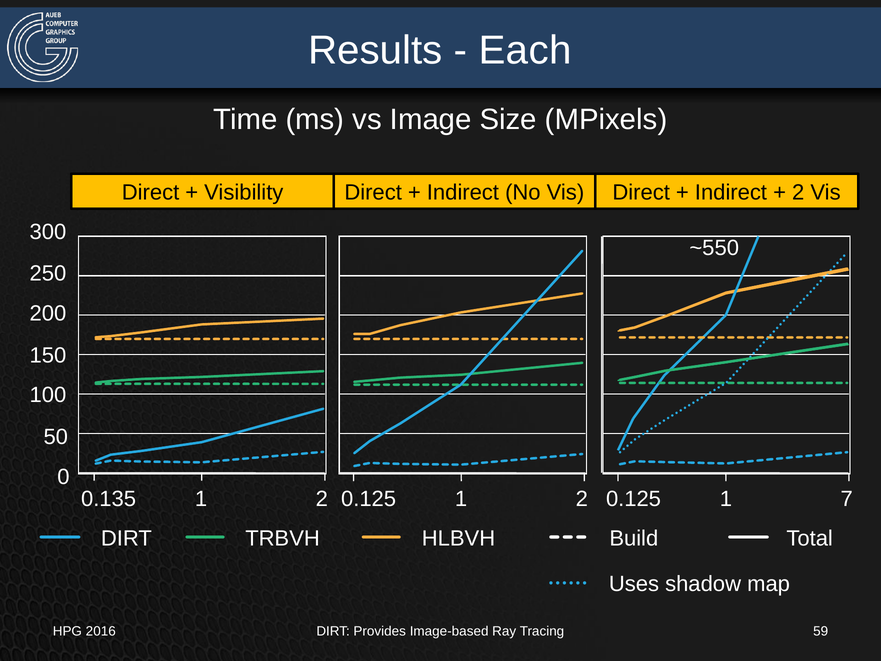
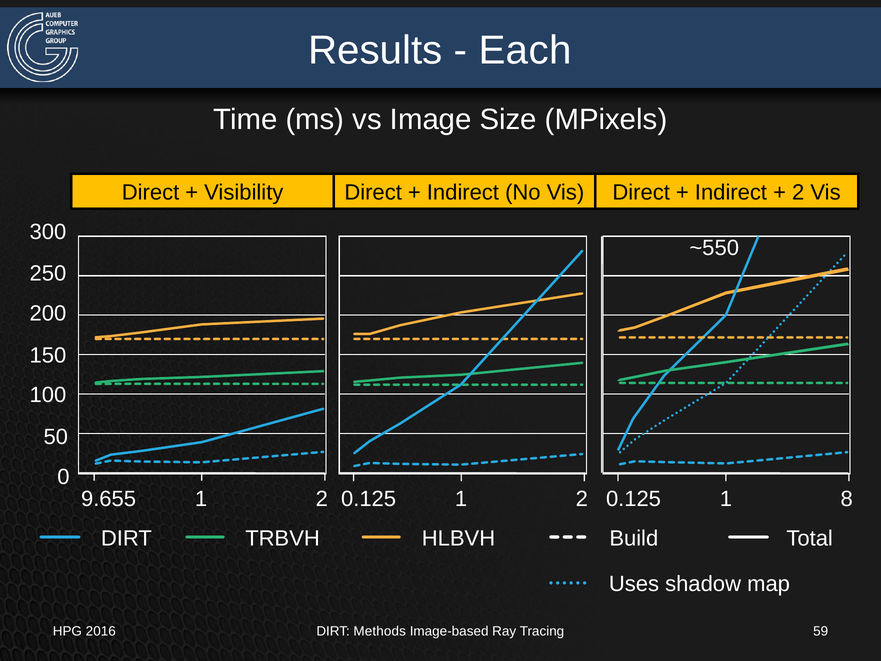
0.135: 0.135 -> 9.655
7: 7 -> 8
Provides: Provides -> Methods
